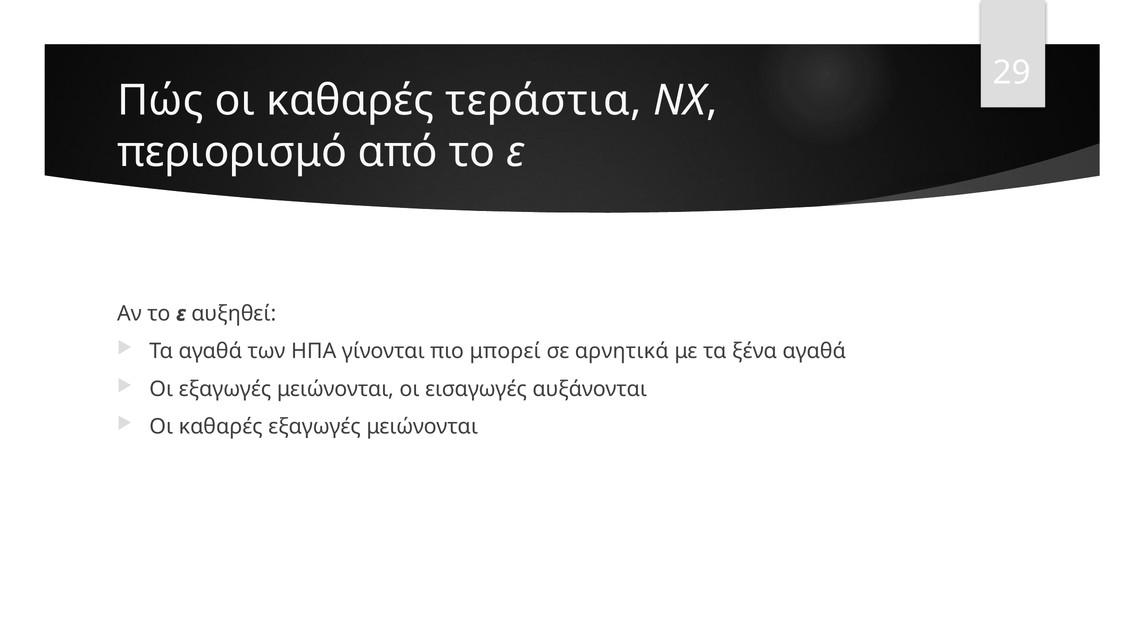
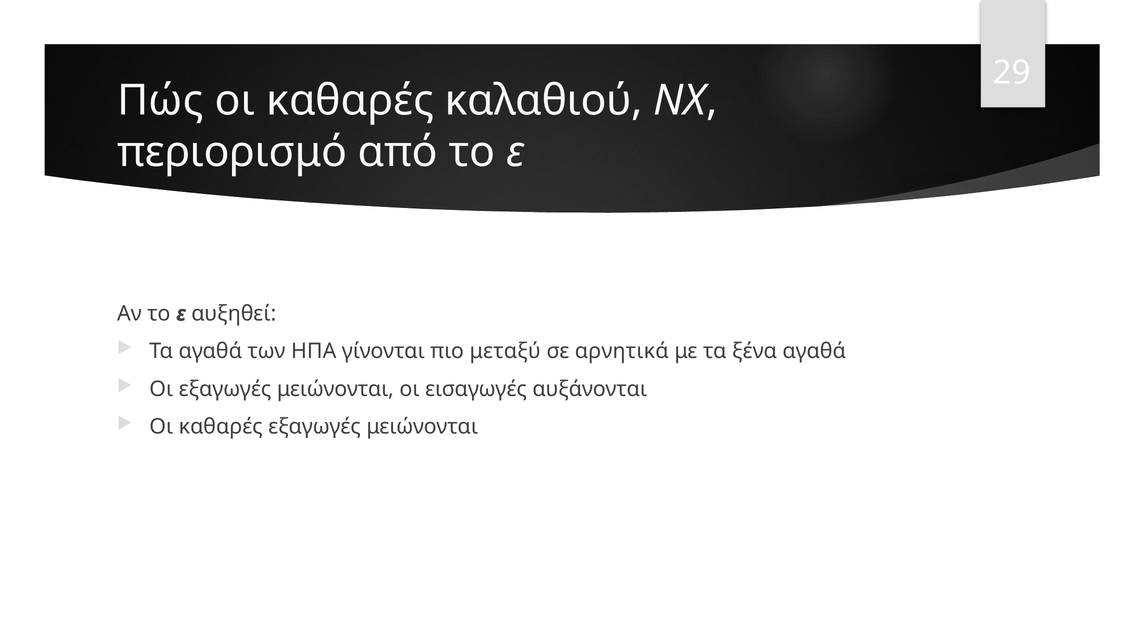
τεράστια: τεράστια -> καλαθιού
μπορεί: μπορεί -> μεταξύ
